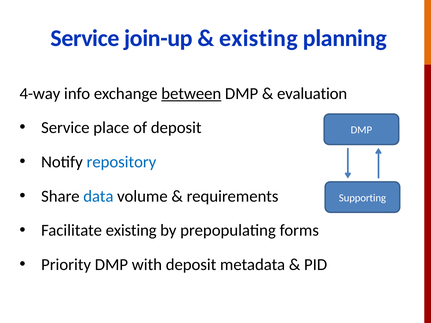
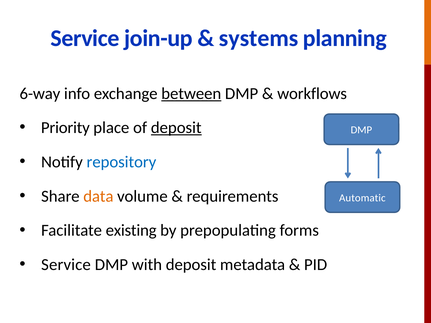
existing at (259, 38): existing -> systems
4-way: 4-way -> 6-way
evaluation: evaluation -> workflows
Service at (65, 128): Service -> Priority
deposit at (176, 128) underline: none -> present
data colour: blue -> orange
Supporting: Supporting -> Automatic
Priority at (66, 265): Priority -> Service
